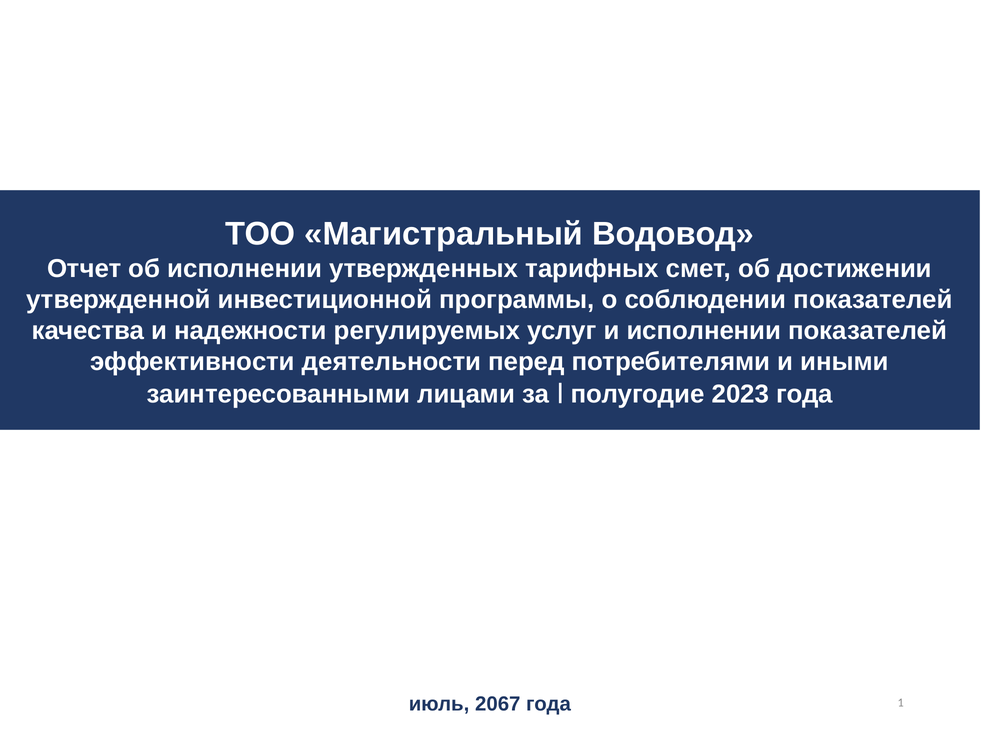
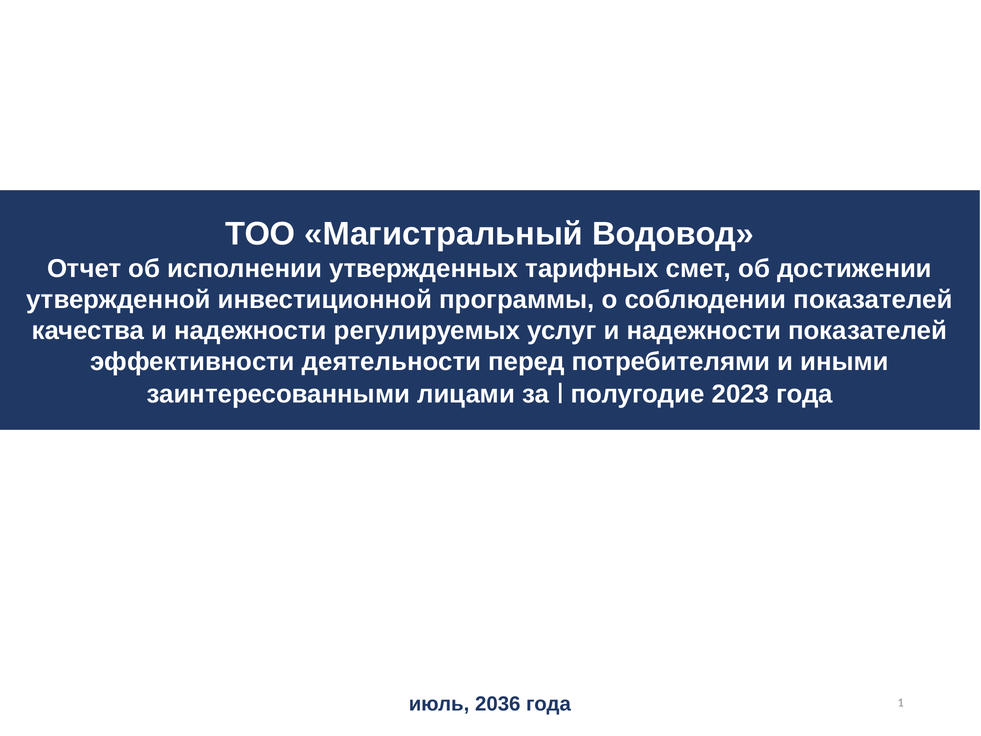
услуг и исполнении: исполнении -> надежности
2067: 2067 -> 2036
